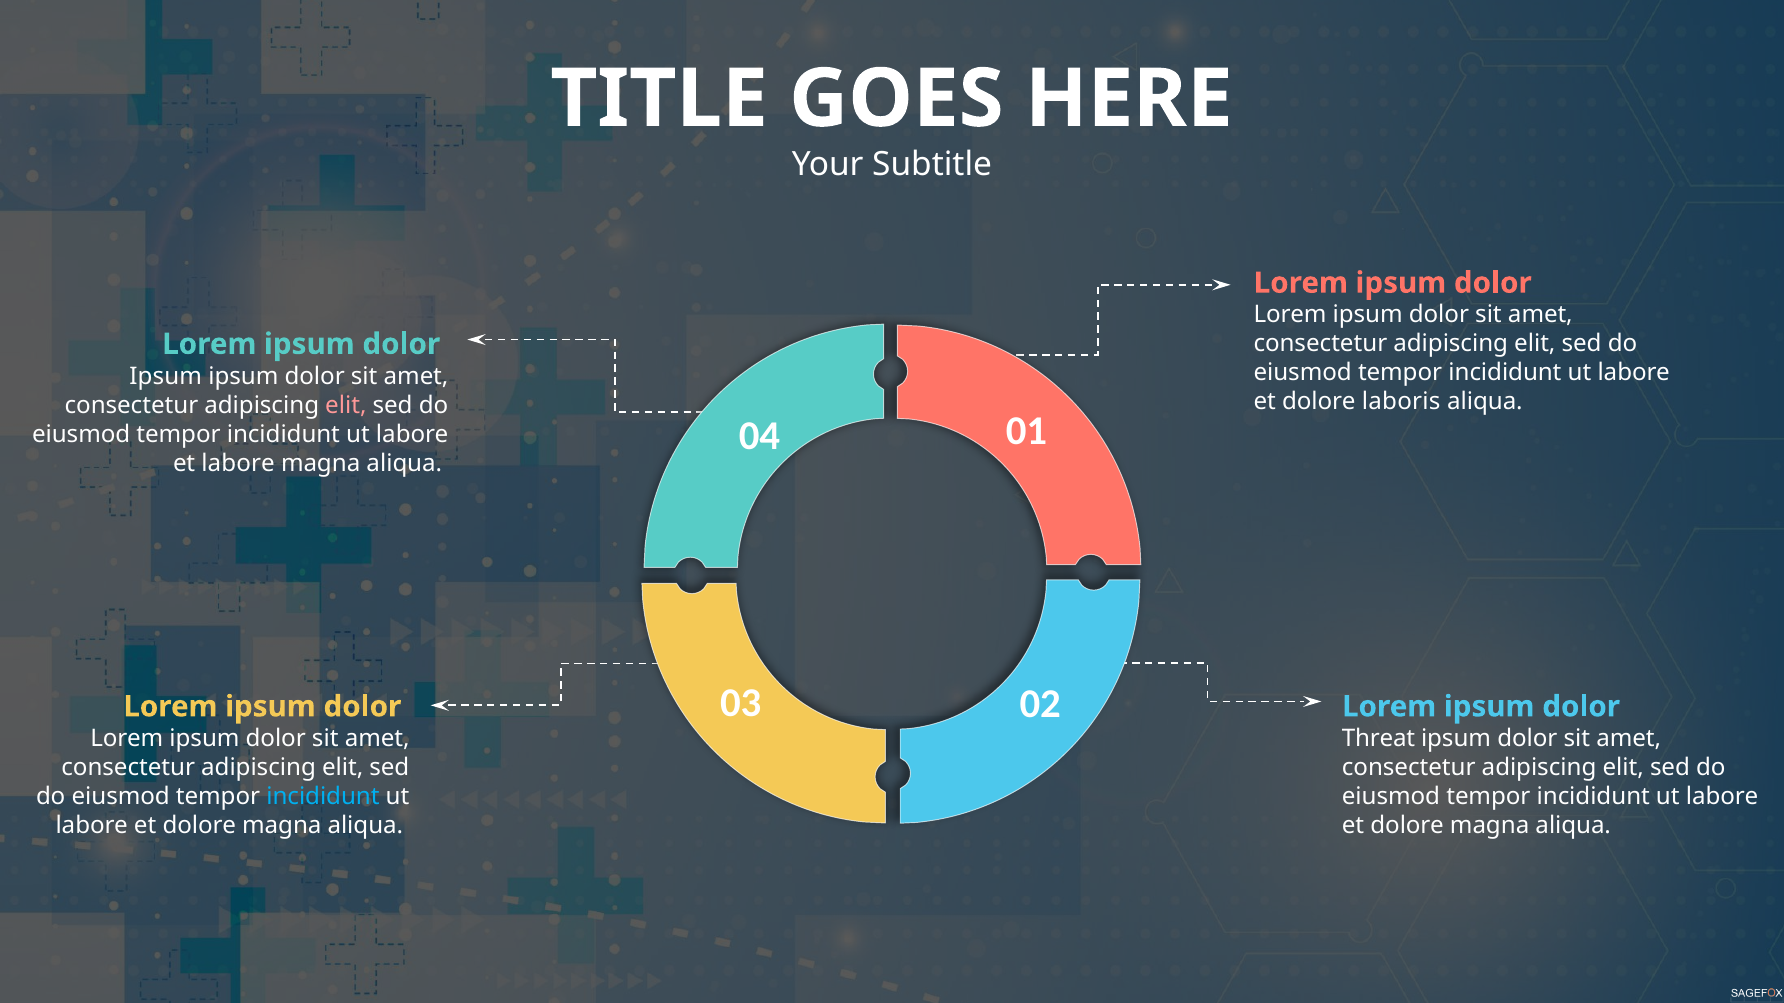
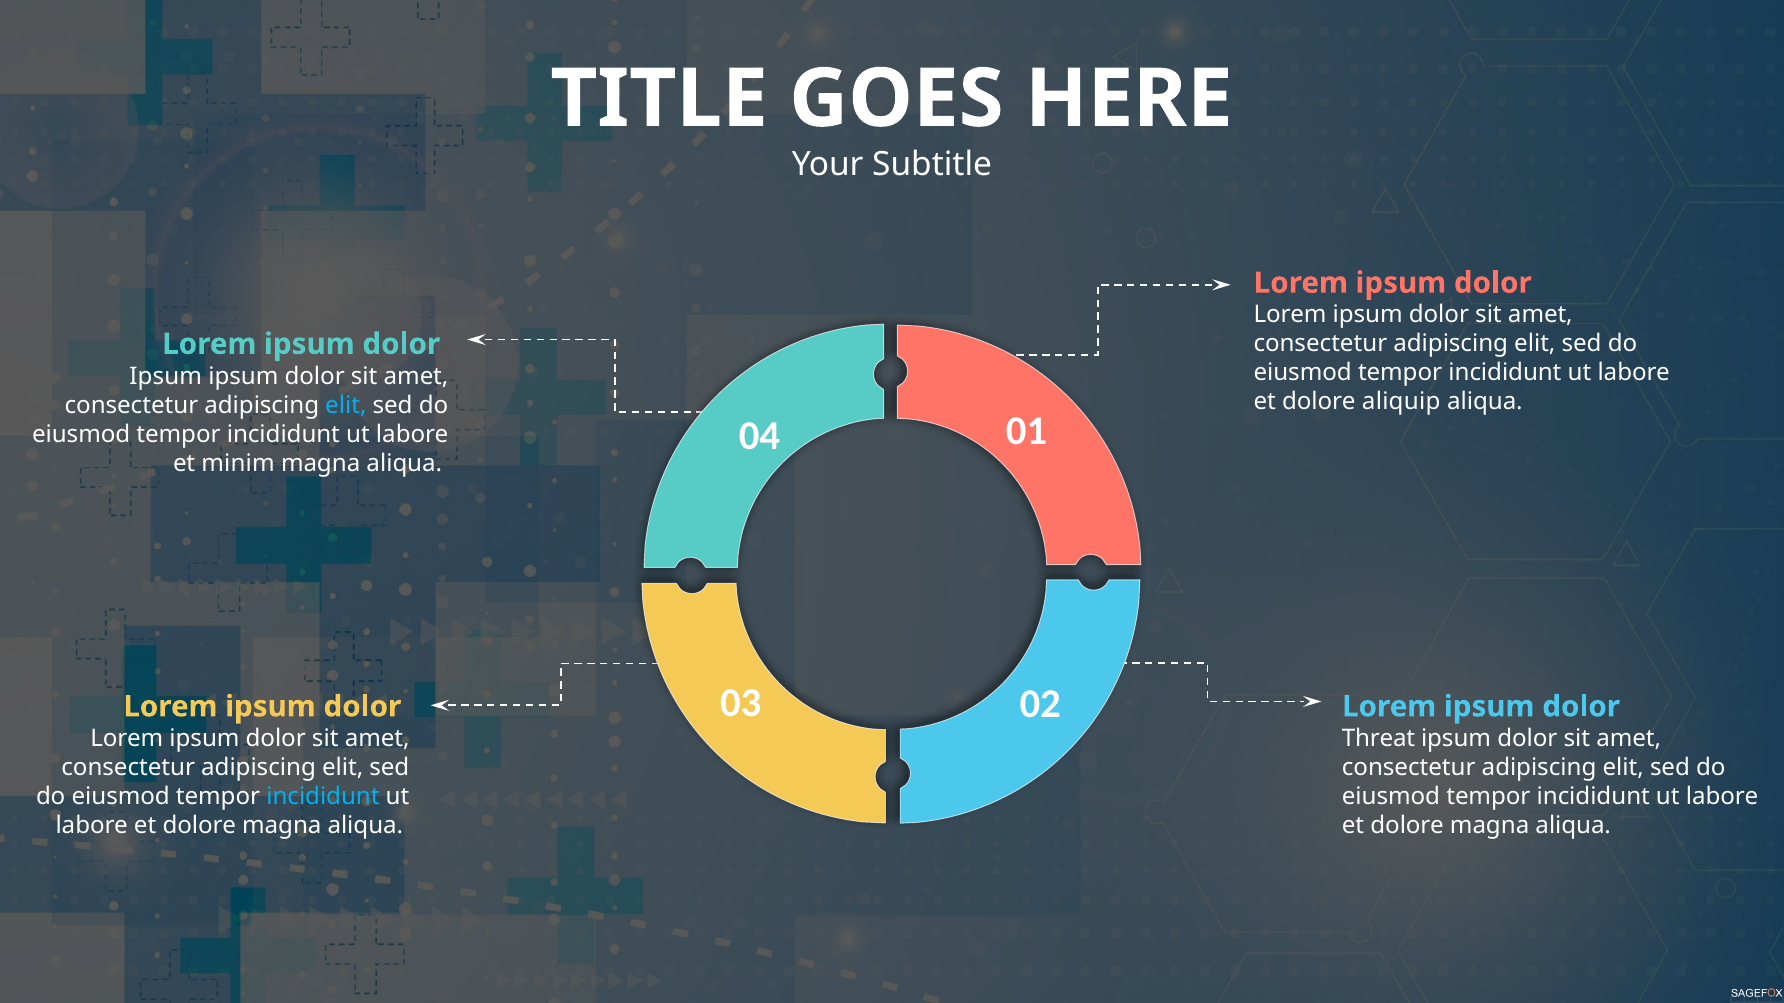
laboris: laboris -> aliquip
elit at (346, 405) colour: pink -> light blue
et labore: labore -> minim
